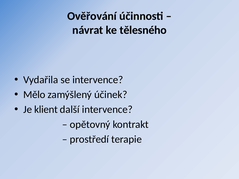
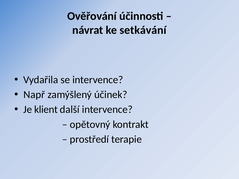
tělesného: tělesného -> setkávání
Mělo: Mělo -> Např
